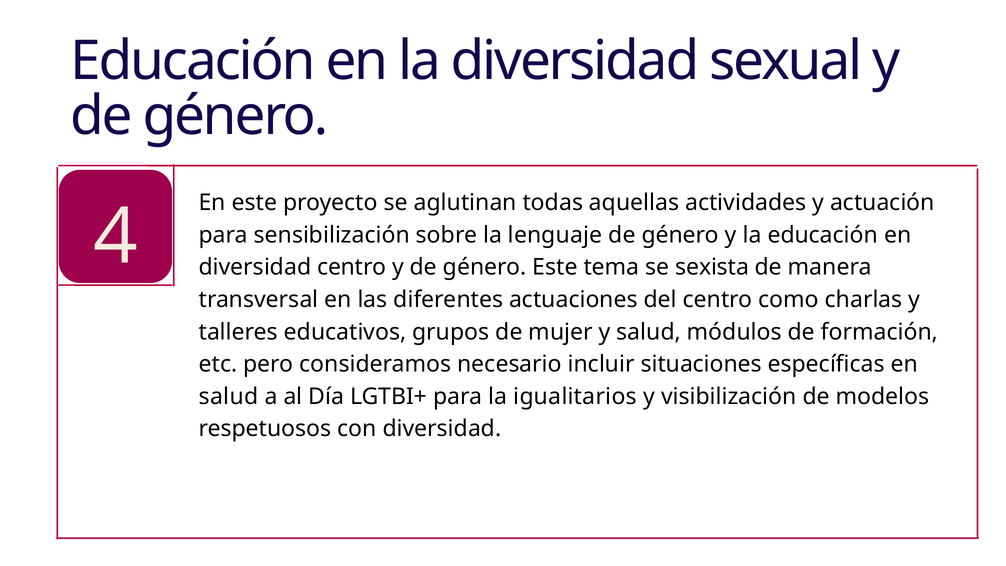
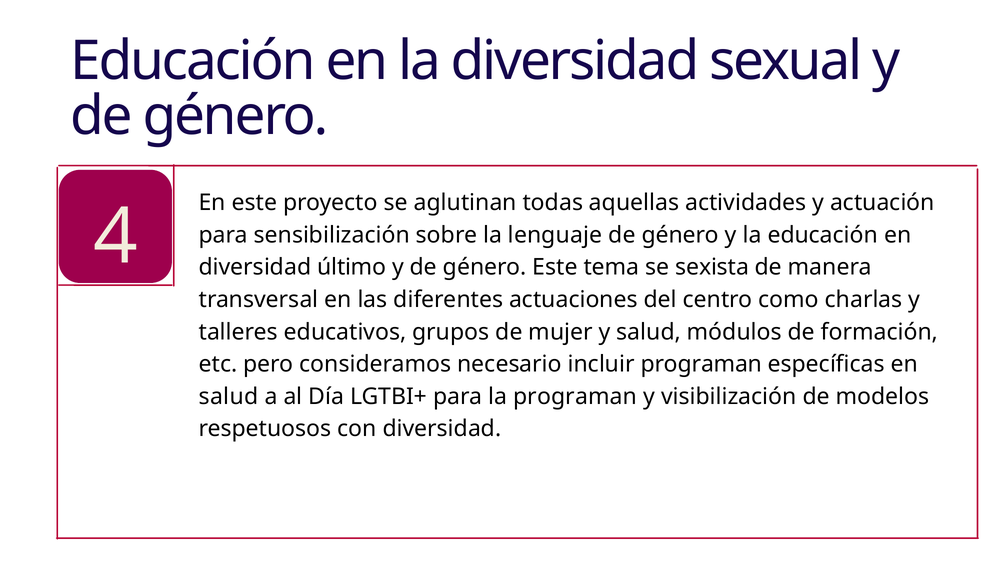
diversidad centro: centro -> último
incluir situaciones: situaciones -> programan
la igualitarios: igualitarios -> programan
